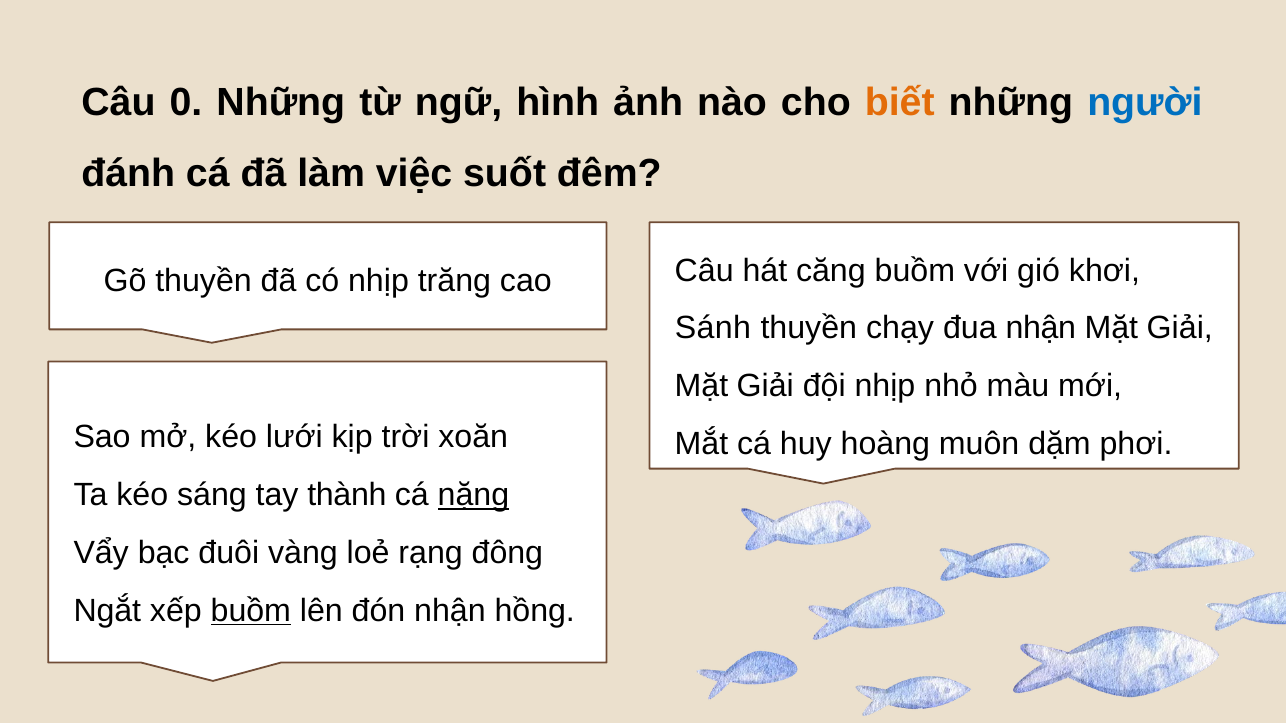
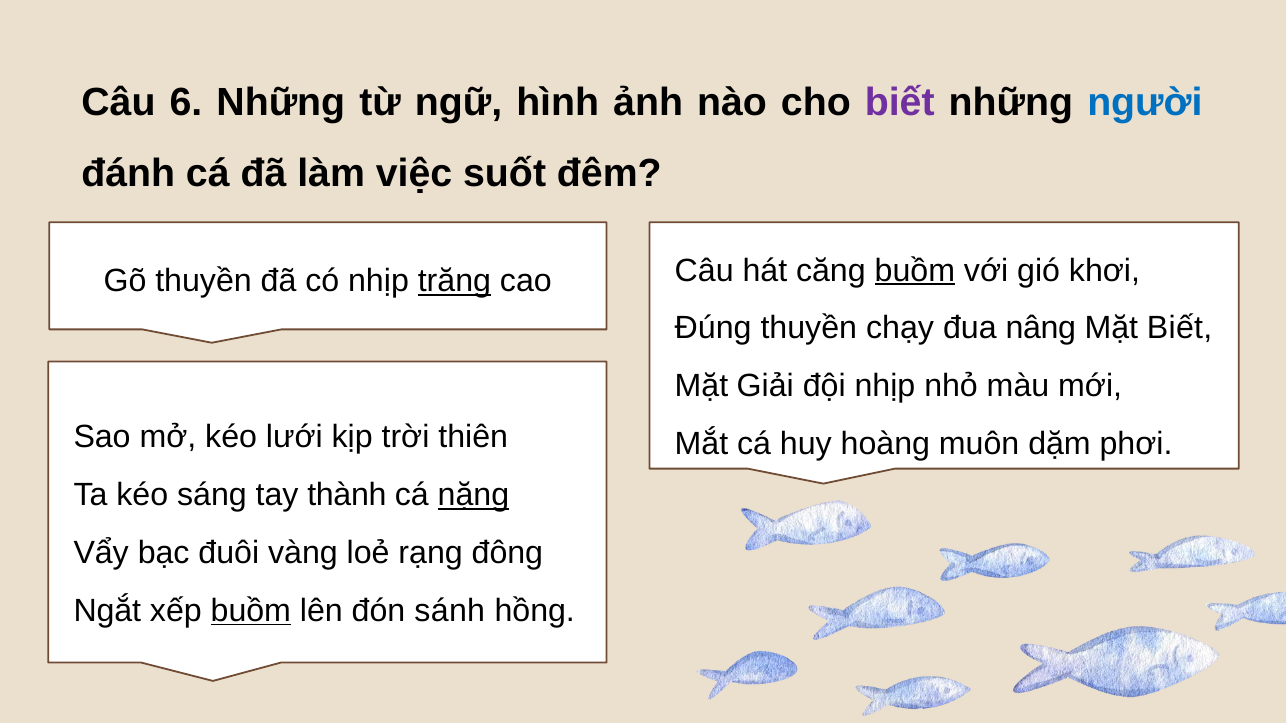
0: 0 -> 6
biết at (900, 103) colour: orange -> purple
buồm at (915, 271) underline: none -> present
trăng underline: none -> present
Sánh: Sánh -> Đúng
đua nhận: nhận -> nâng
Giải at (1180, 329): Giải -> Biết
xoăn: xoăn -> thiên
đón nhận: nhận -> sánh
